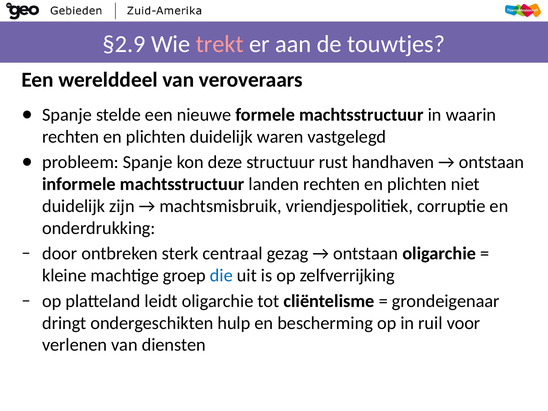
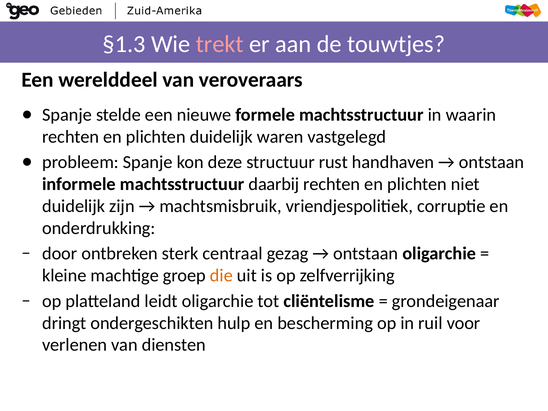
§2.9: §2.9 -> §1.3
landen: landen -> daarbij
die colour: blue -> orange
